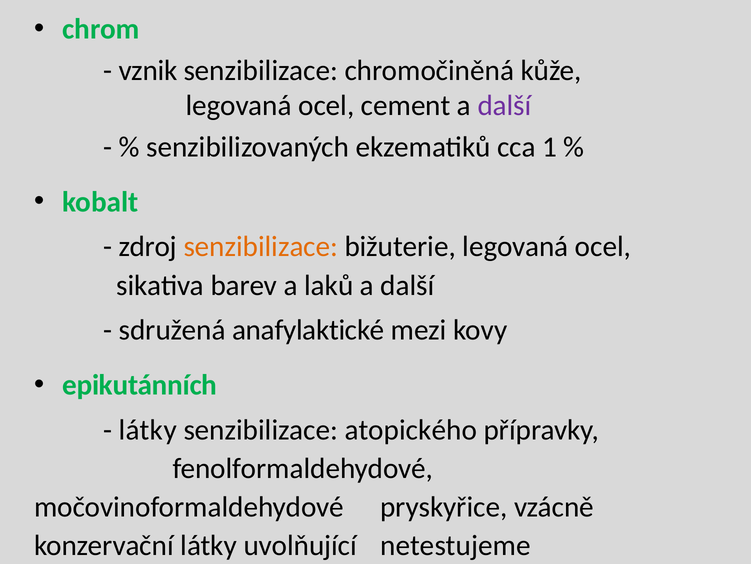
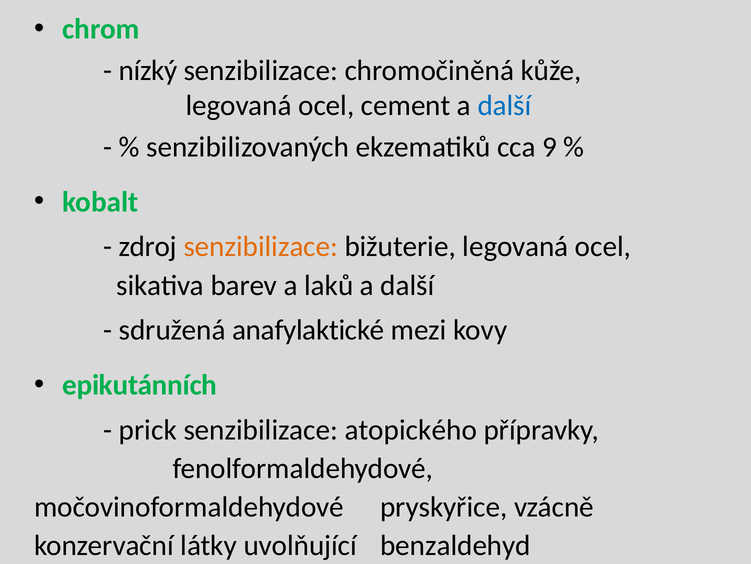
vznik: vznik -> nízký
další at (505, 106) colour: purple -> blue
1: 1 -> 9
látky at (148, 429): látky -> prick
netestujeme: netestujeme -> benzaldehyd
